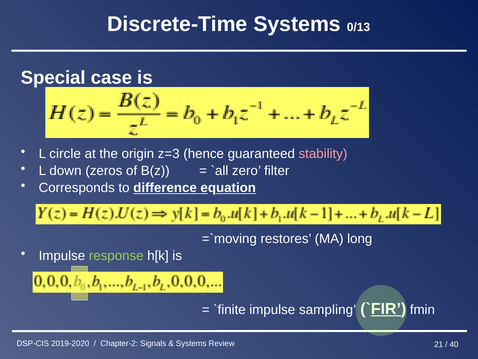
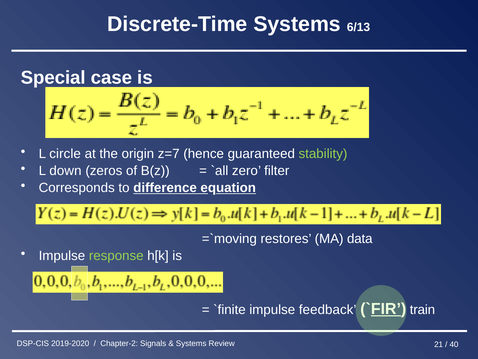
0/13: 0/13 -> 6/13
z=3: z=3 -> z=7
stability colour: pink -> light green
long: long -> data
sampling: sampling -> feedback
fmin: fmin -> train
